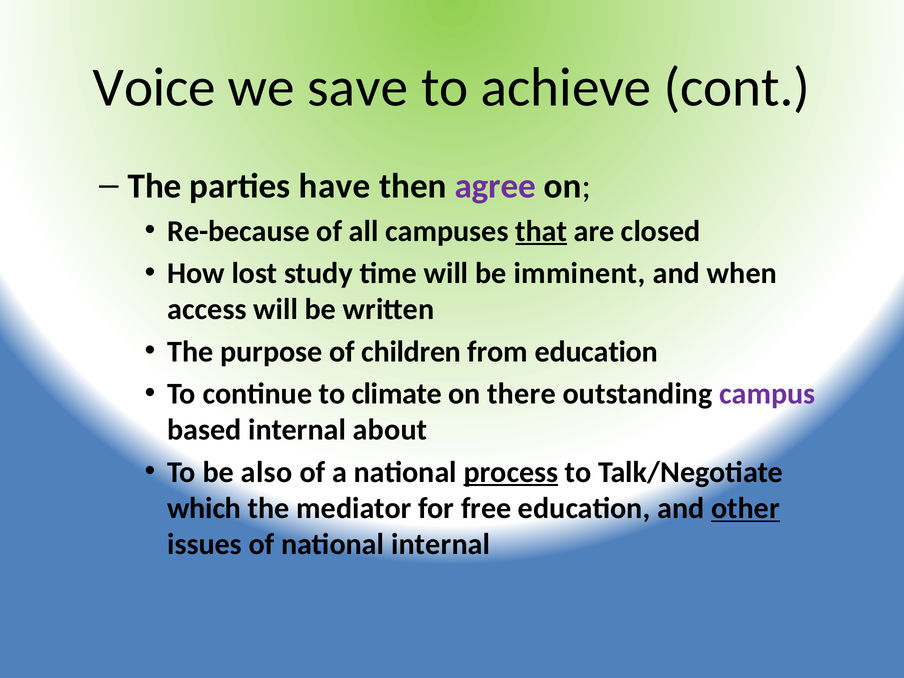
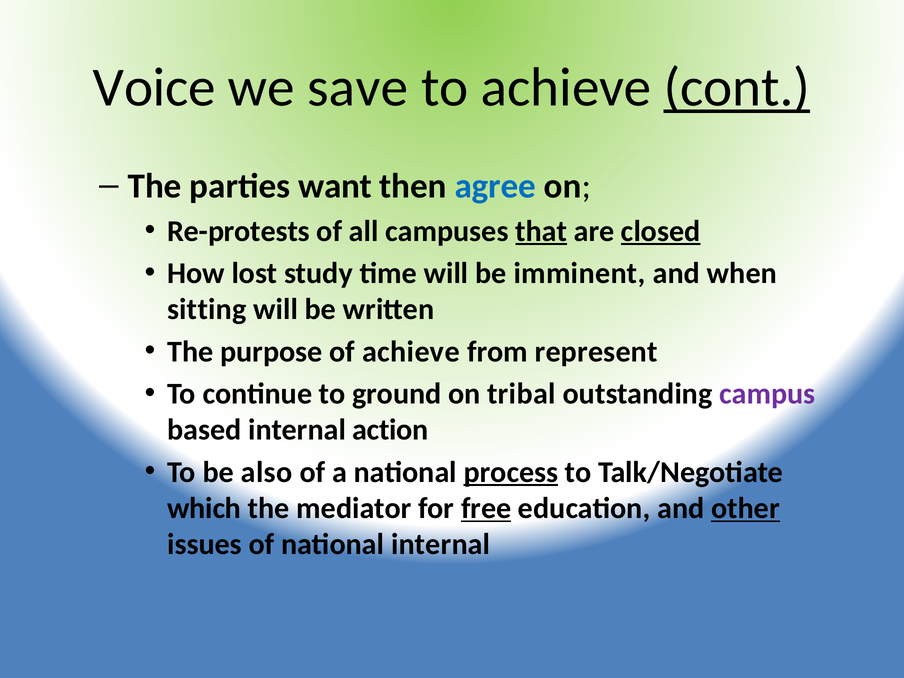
cont underline: none -> present
have: have -> want
agree colour: purple -> blue
Re-because: Re-because -> Re-protests
closed underline: none -> present
access: access -> sitting
of children: children -> achieve
from education: education -> represent
climate: climate -> ground
there: there -> tribal
about: about -> action
free underline: none -> present
